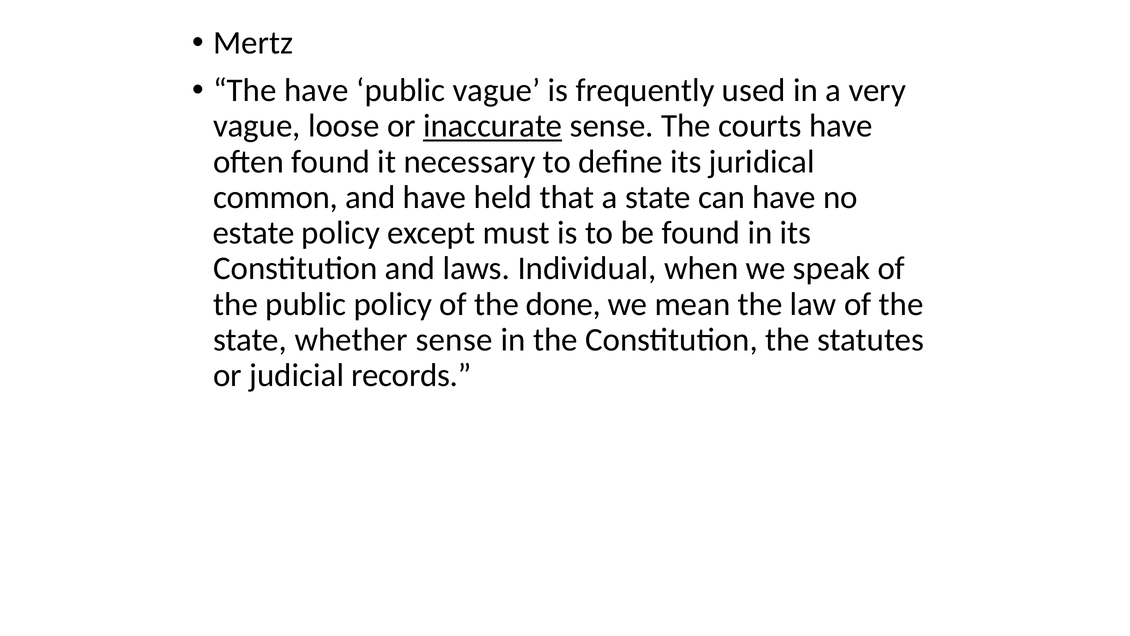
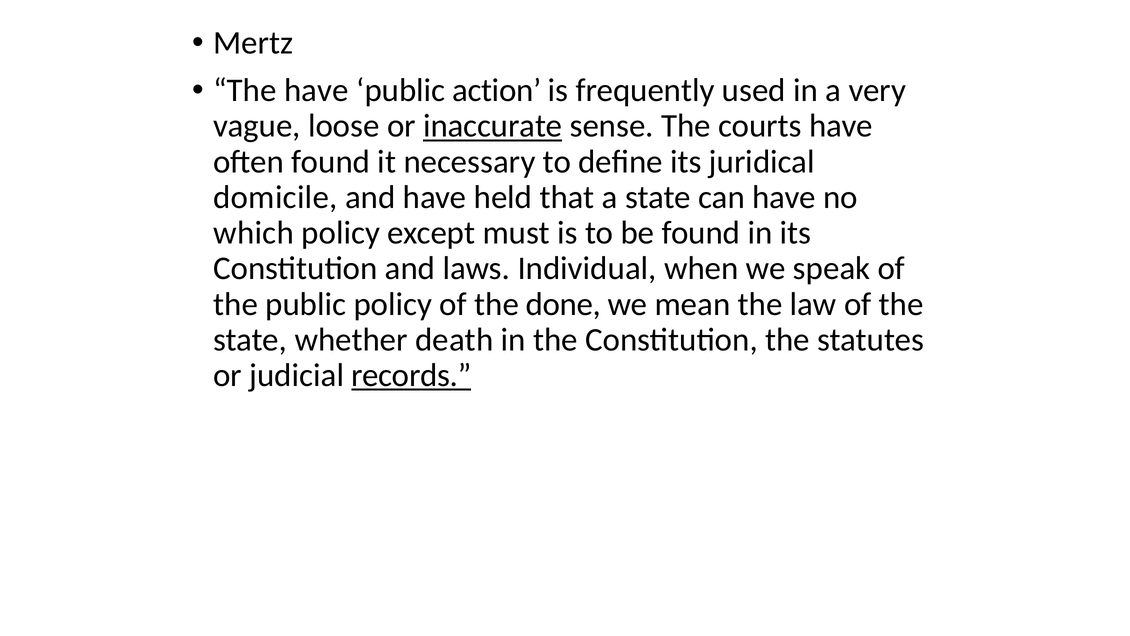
public vague: vague -> action
common: common -> domicile
estate: estate -> which
whether sense: sense -> death
records underline: none -> present
